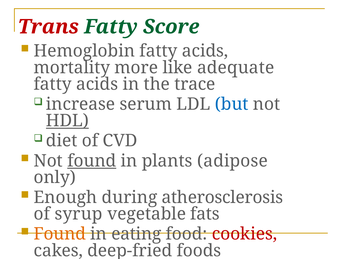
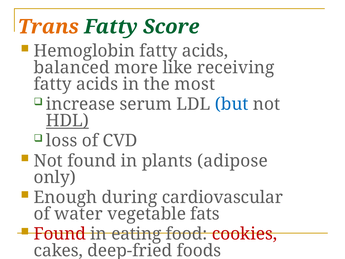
Trans colour: red -> orange
mortality: mortality -> balanced
adequate: adequate -> receiving
trace: trace -> most
diet: diet -> loss
found at (92, 161) underline: present -> none
atherosclerosis: atherosclerosis -> cardiovascular
syrup: syrup -> water
Found at (60, 234) colour: orange -> red
